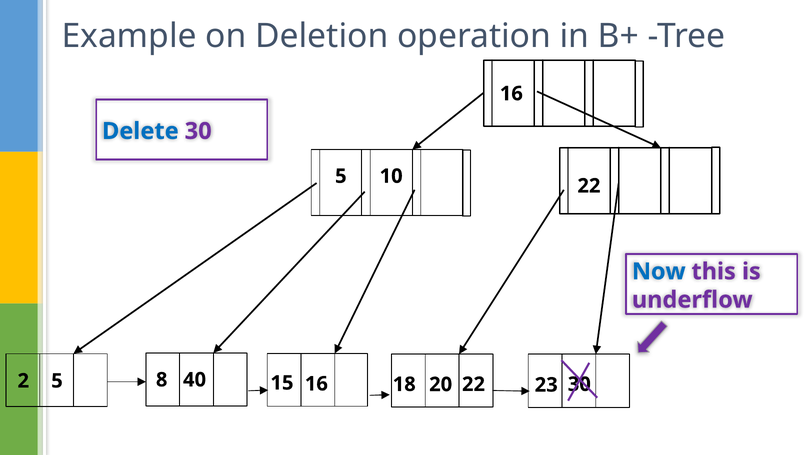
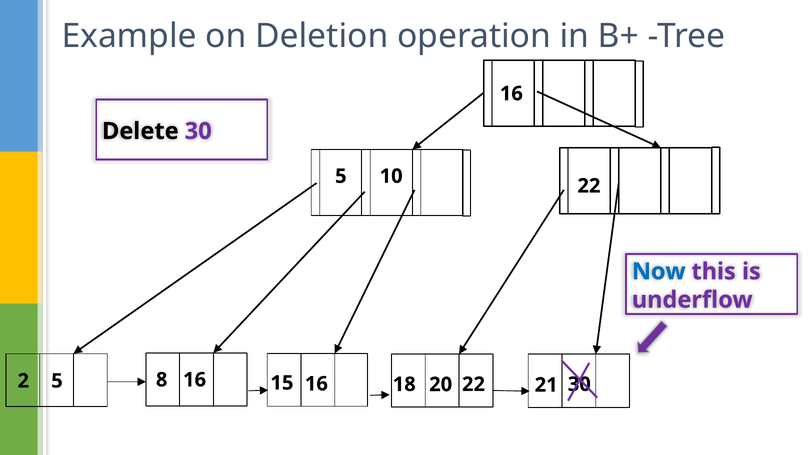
Delete colour: blue -> black
5 40: 40 -> 16
23: 23 -> 21
